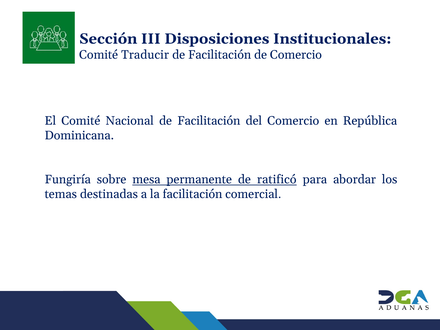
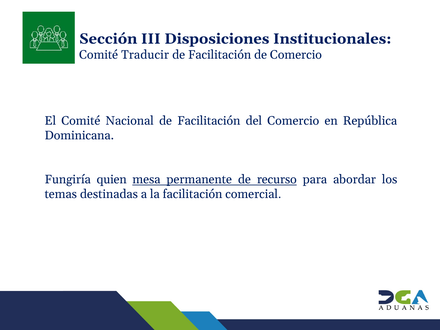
sobre: sobre -> quien
ratificó: ratificó -> recurso
